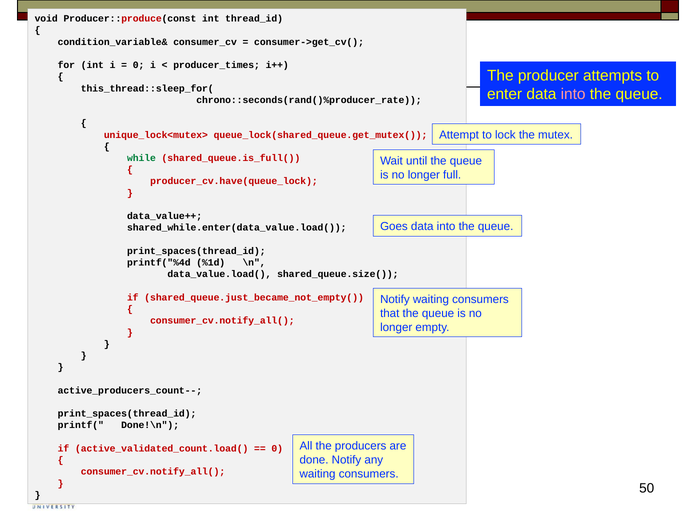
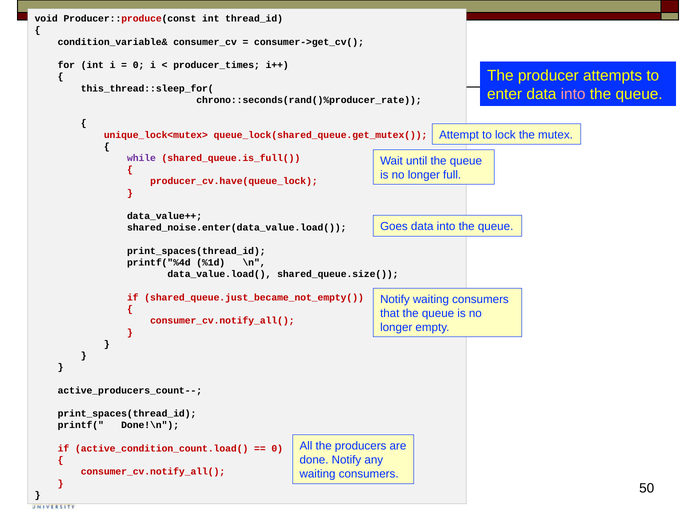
while colour: green -> purple
shared_while.enter(data_value.load(: shared_while.enter(data_value.load( -> shared_noise.enter(data_value.load(
active_validated_count.load(: active_validated_count.load( -> active_condition_count.load(
